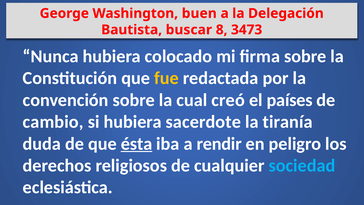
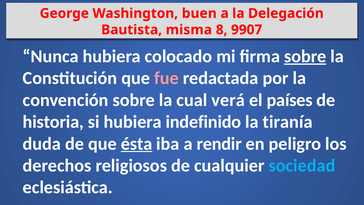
buscar: buscar -> misma
3473: 3473 -> 9907
sobre at (305, 56) underline: none -> present
fue colour: yellow -> pink
creó: creó -> verá
cambio: cambio -> historia
sacerdote: sacerdote -> indefinido
